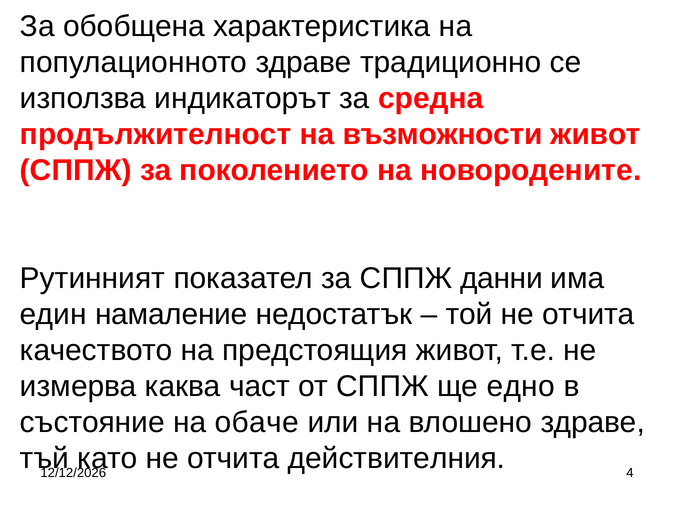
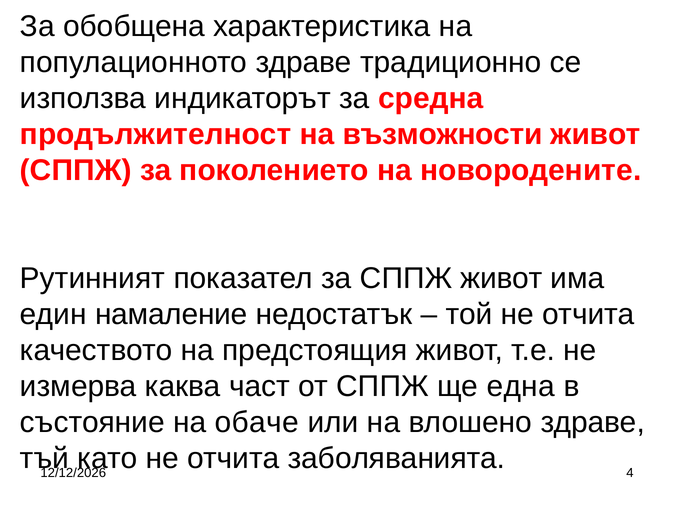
СППЖ данни: данни -> живот
едно: едно -> една
действителния: действителния -> заболяванията
